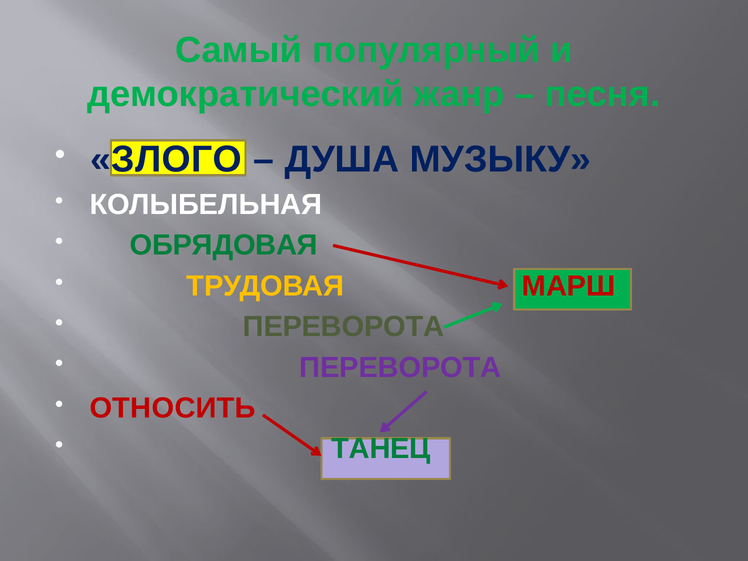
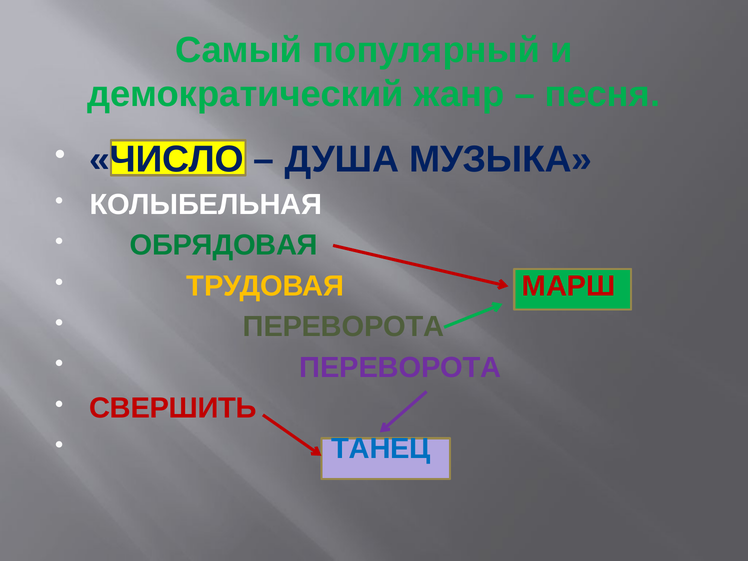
ЗЛОГО: ЗЛОГО -> ЧИСЛО
МУЗЫКУ: МУЗЫКУ -> МУЗЫКА
ОТНОСИТЬ: ОТНОСИТЬ -> СВЕРШИТЬ
ТАНЕЦ colour: green -> blue
